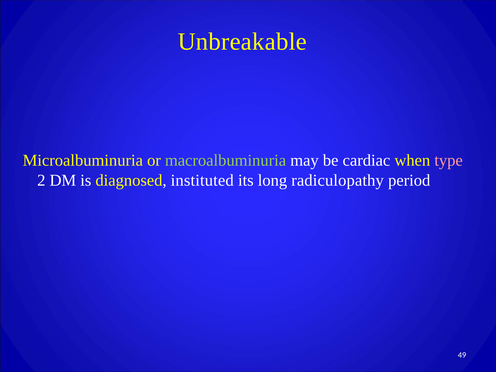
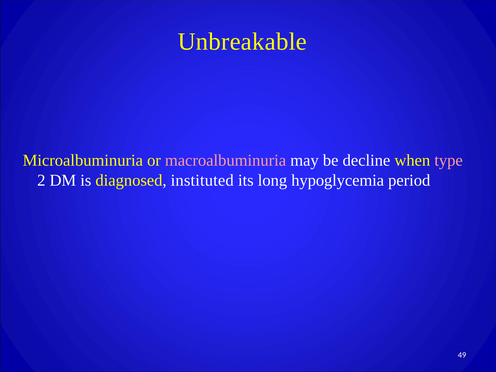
macroalbuminuria colour: light green -> pink
cardiac: cardiac -> decline
radiculopathy: radiculopathy -> hypoglycemia
